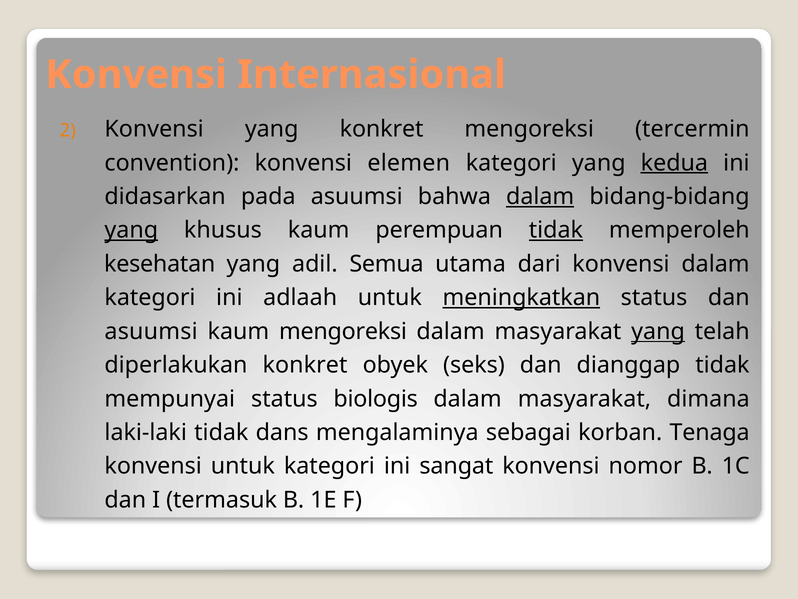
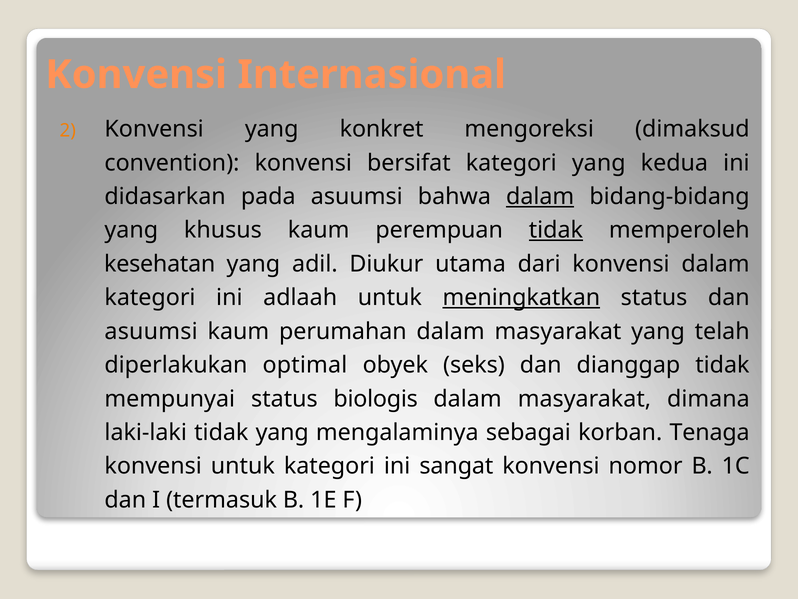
tercermin: tercermin -> dimaksud
elemen: elemen -> bersifat
kedua underline: present -> none
yang at (131, 230) underline: present -> none
Semua: Semua -> Diukur
kaum mengoreksi: mengoreksi -> perumahan
yang at (658, 331) underline: present -> none
diperlakukan konkret: konkret -> optimal
tidak dans: dans -> yang
